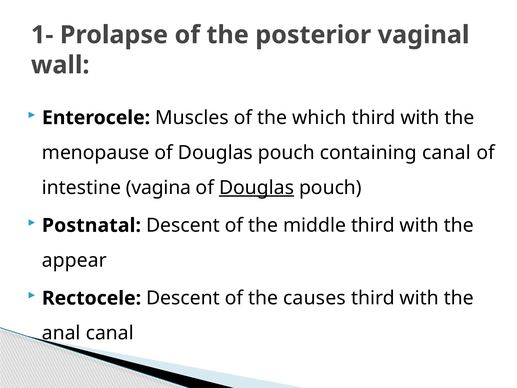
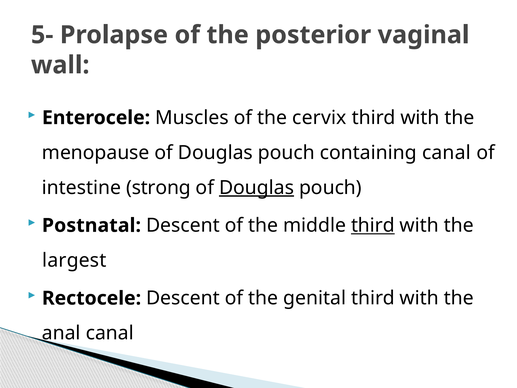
1-: 1- -> 5-
which: which -> cervix
vagina: vagina -> strong
third at (373, 225) underline: none -> present
appear: appear -> largest
causes: causes -> genital
